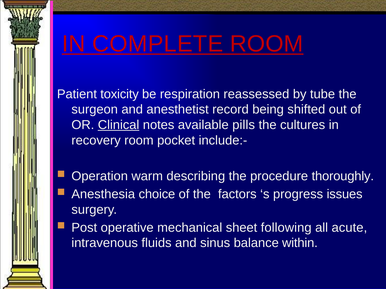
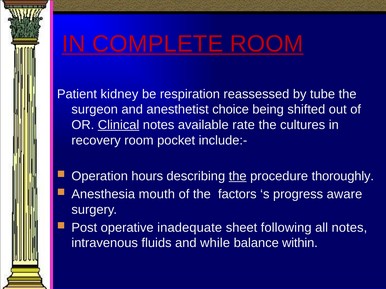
toxicity: toxicity -> kidney
record: record -> choice
pills: pills -> rate
warm: warm -> hours
the at (238, 177) underline: none -> present
choice: choice -> mouth
issues: issues -> aware
mechanical: mechanical -> inadequate
all acute: acute -> notes
sinus: sinus -> while
